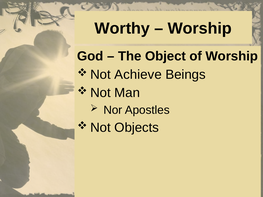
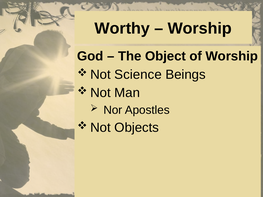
Achieve: Achieve -> Science
